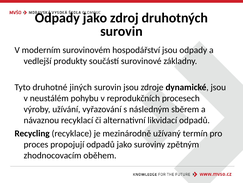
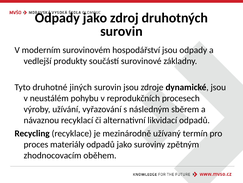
propojují: propojují -> materiály
